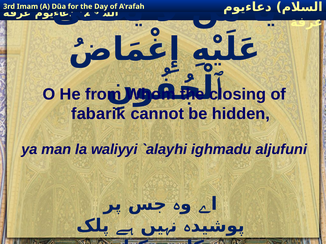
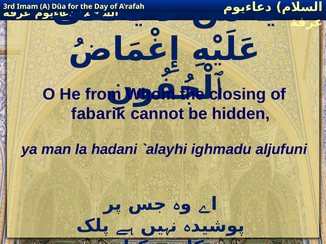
waliyyi: waliyyi -> hadani
